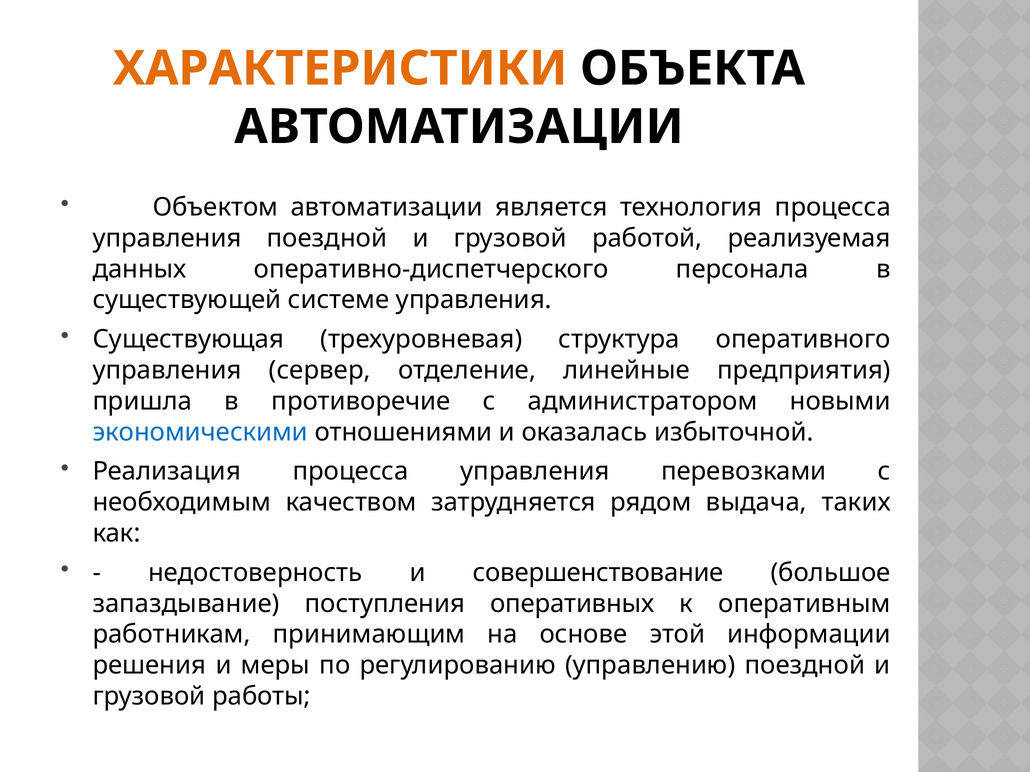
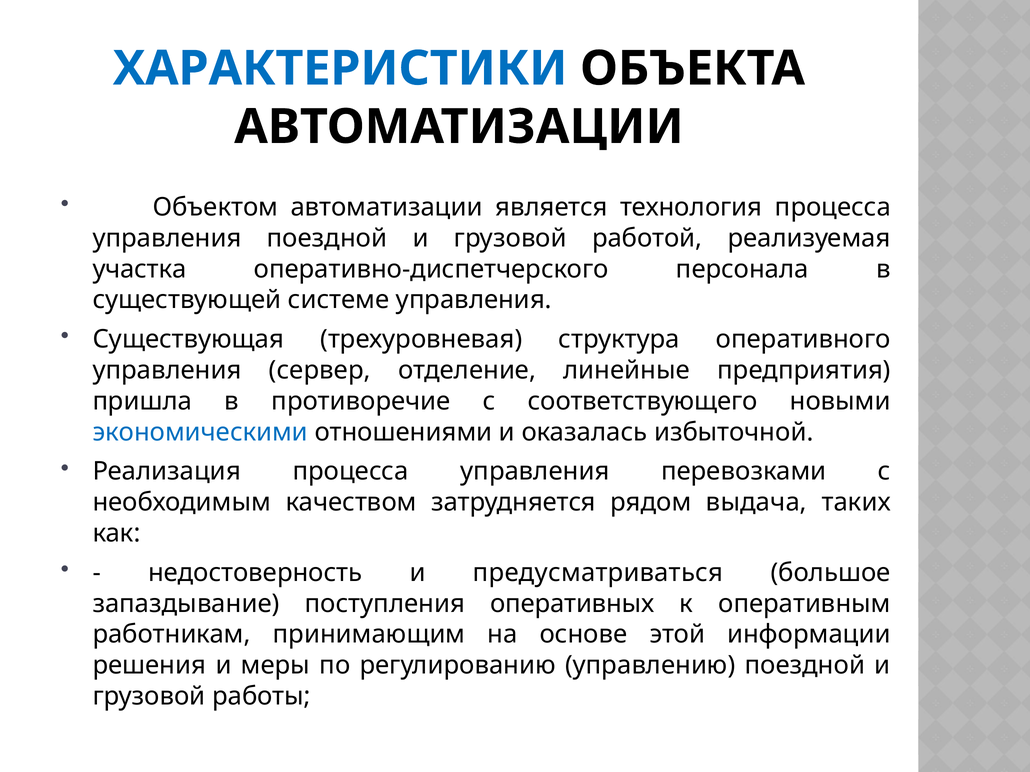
ХАРАКТЕРИСТИКИ colour: orange -> blue
данных: данных -> участка
администратором: администратором -> соответствующего
совершенствование: совершенствование -> предусматриваться
